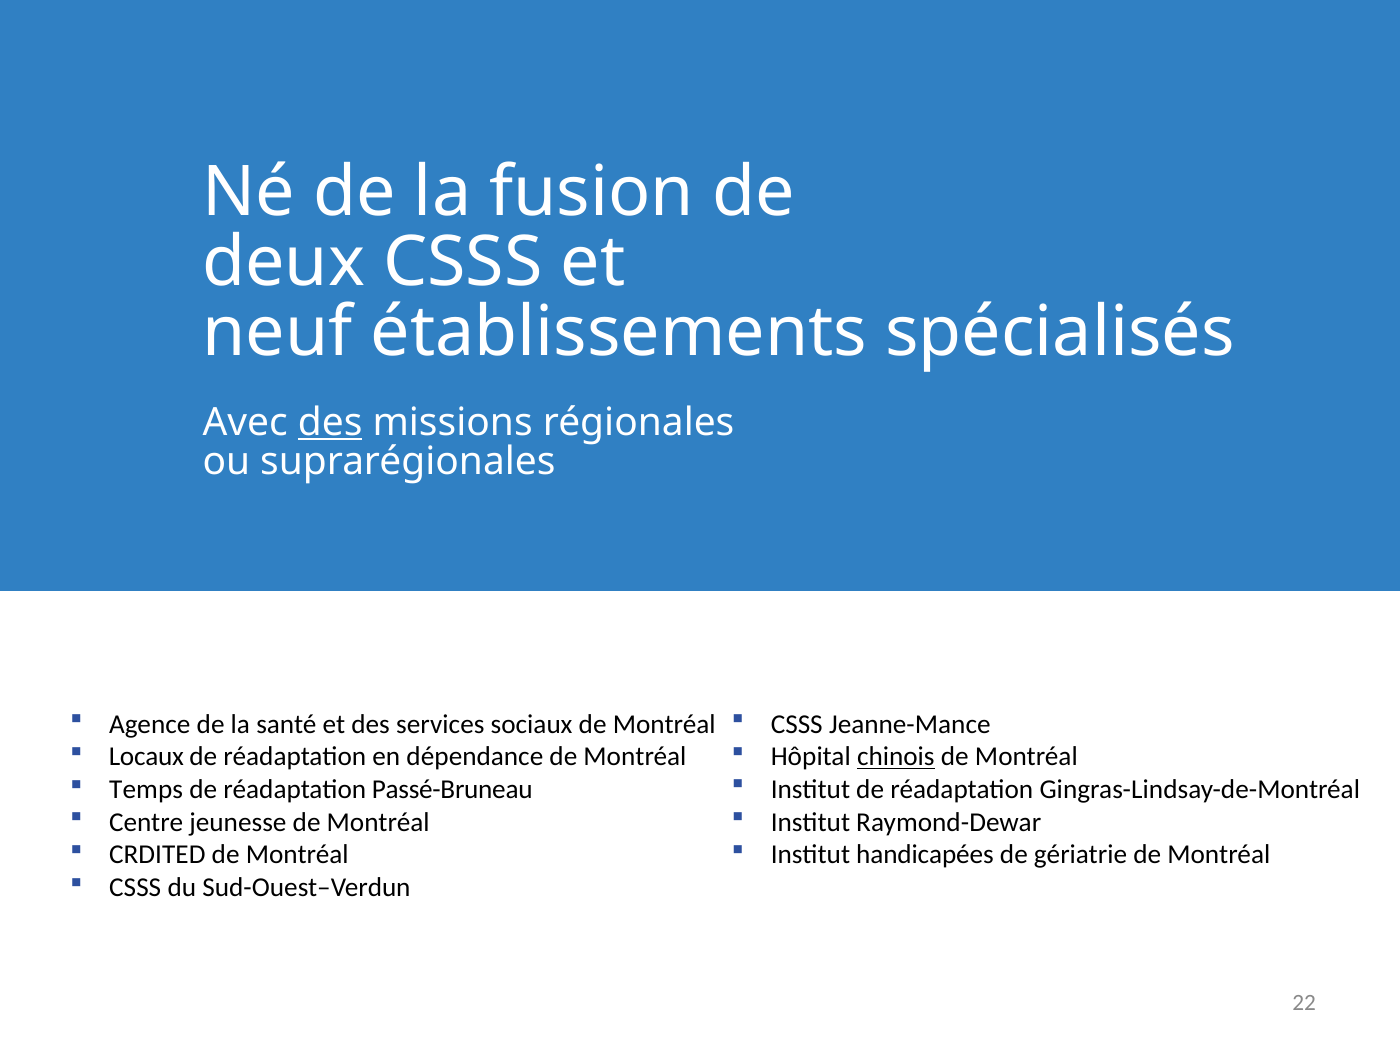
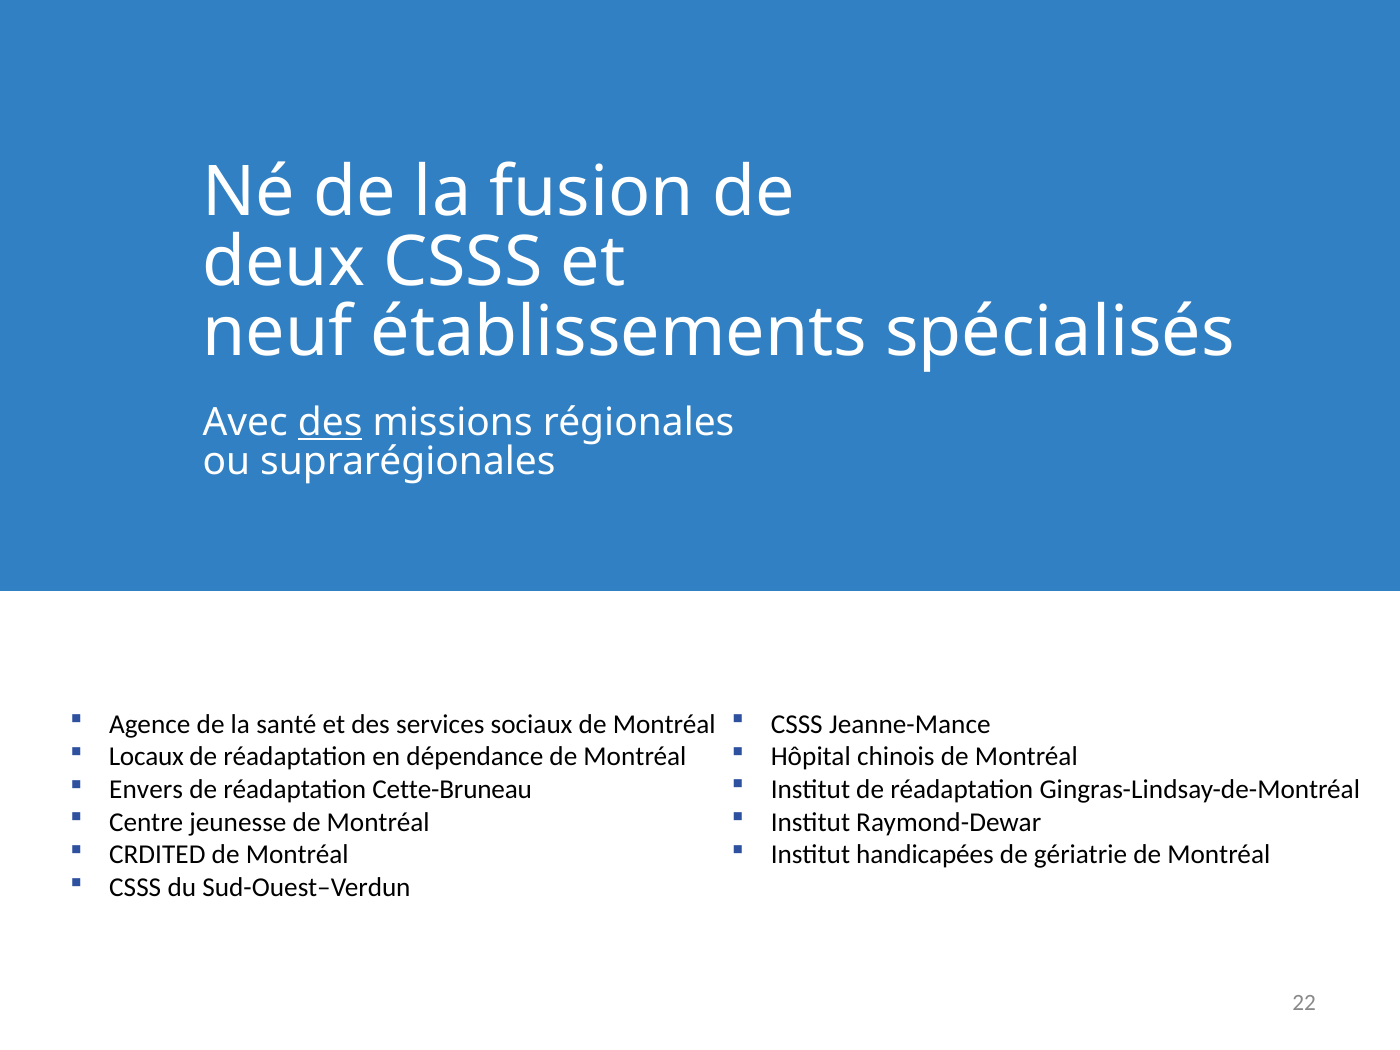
chinois underline: present -> none
Temps: Temps -> Envers
Passé-Bruneau: Passé-Bruneau -> Cette-Bruneau
